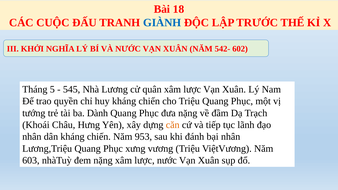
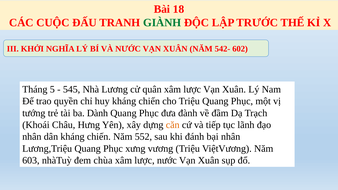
GIÀNH colour: blue -> green
đưa nặng: nặng -> đành
953: 953 -> 552
đem nặng: nặng -> chùa
